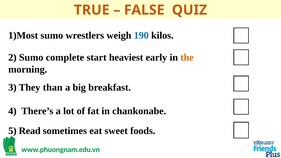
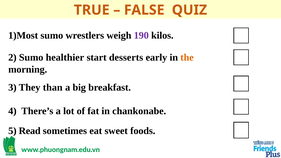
190 colour: blue -> purple
complete: complete -> healthier
heaviest: heaviest -> desserts
